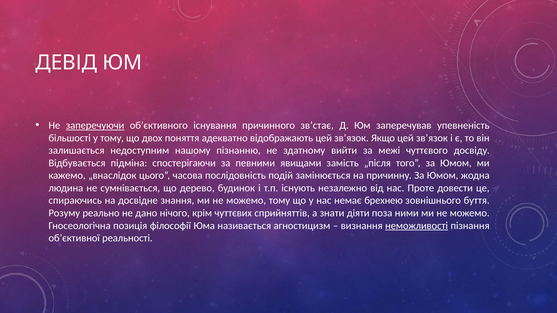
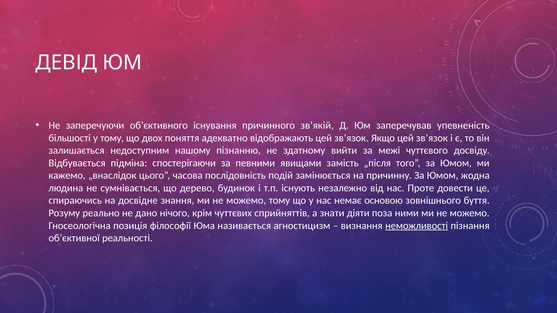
заперечуючи underline: present -> none
зв’стає: зв’стає -> зв’якій
брехнею: брехнею -> основою
